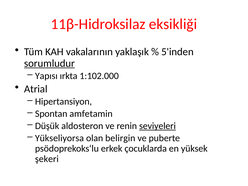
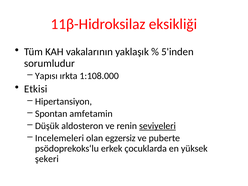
sorumludur underline: present -> none
1:102.000: 1:102.000 -> 1:108.000
Atrial: Atrial -> Etkisi
Yükseliyorsa: Yükseliyorsa -> Incelemeleri
belirgin: belirgin -> egzersiz
